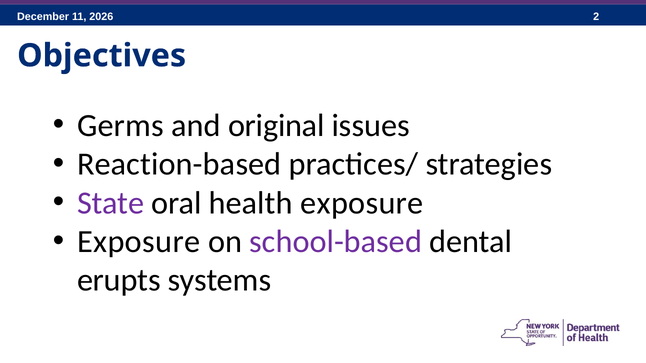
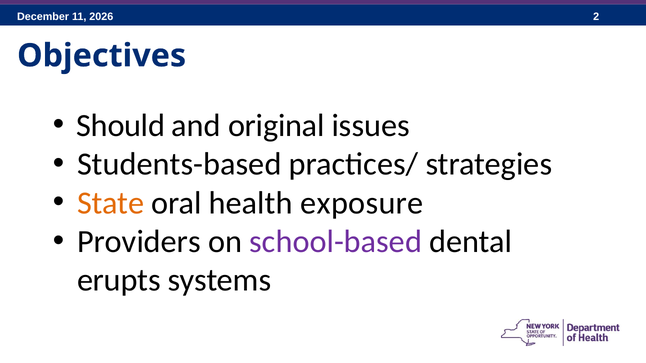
Germs: Germs -> Should
Reaction-based: Reaction-based -> Students-based
State colour: purple -> orange
Exposure at (139, 242): Exposure -> Providers
